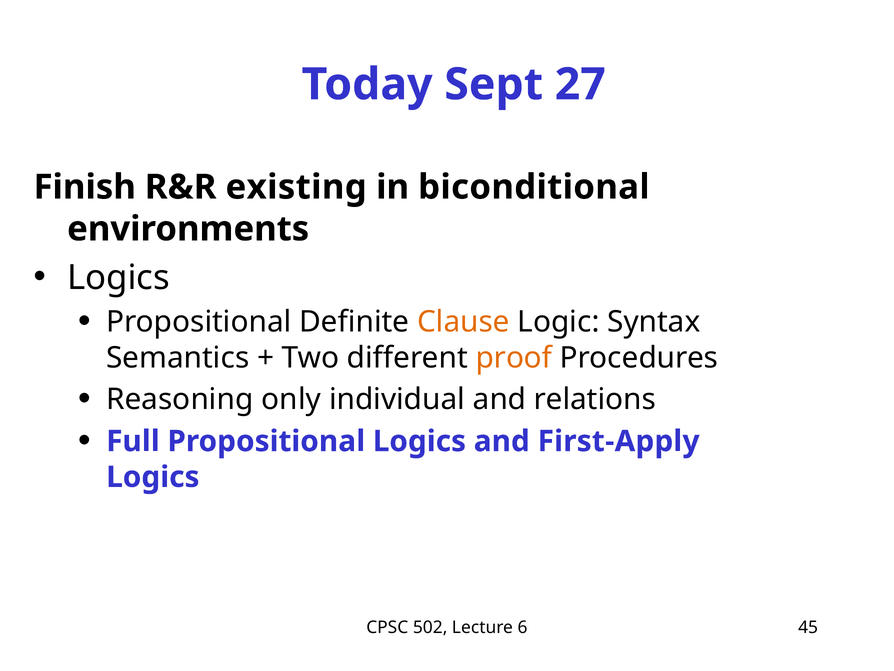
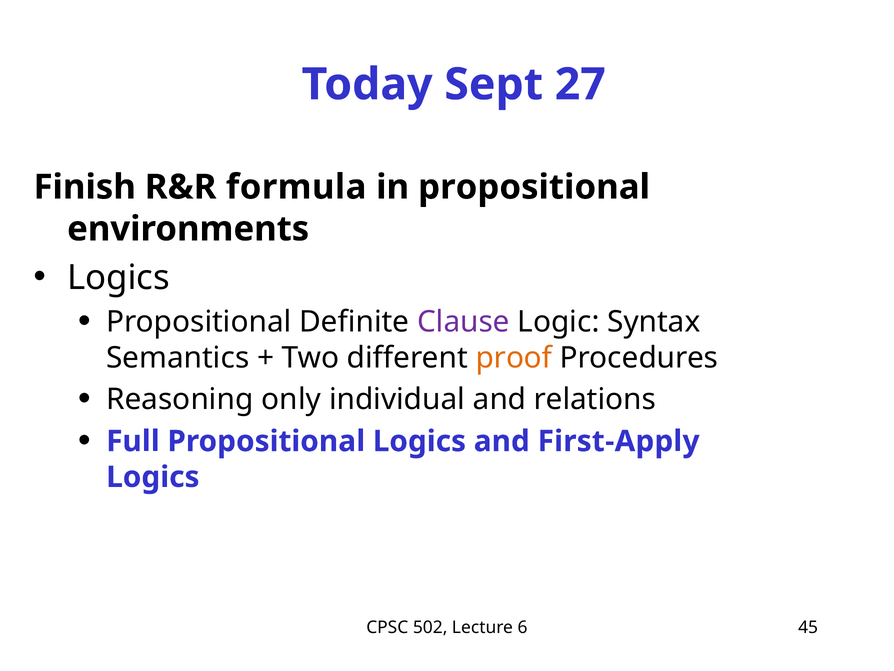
existing: existing -> formula
in biconditional: biconditional -> propositional
Clause colour: orange -> purple
